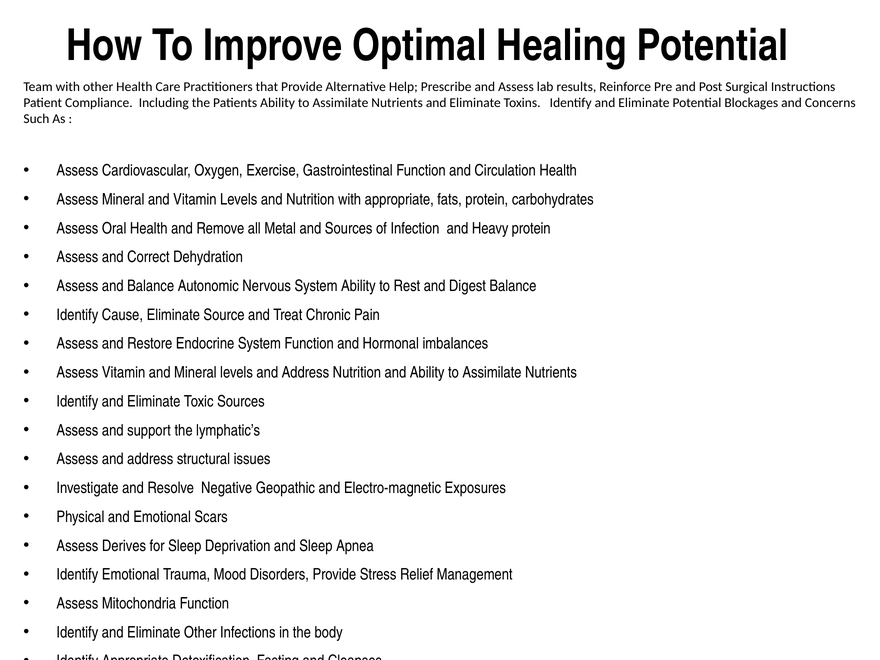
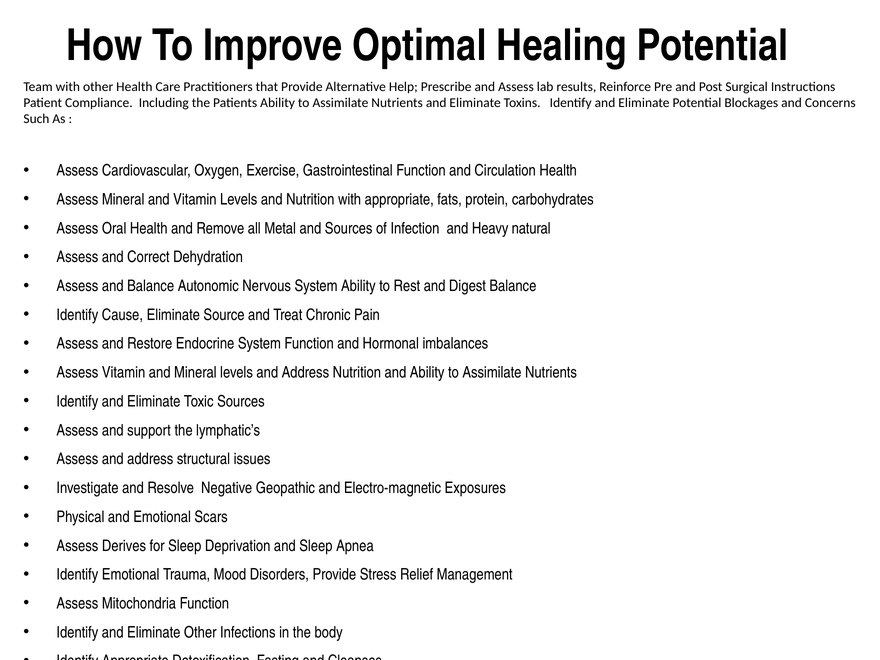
Heavy protein: protein -> natural
